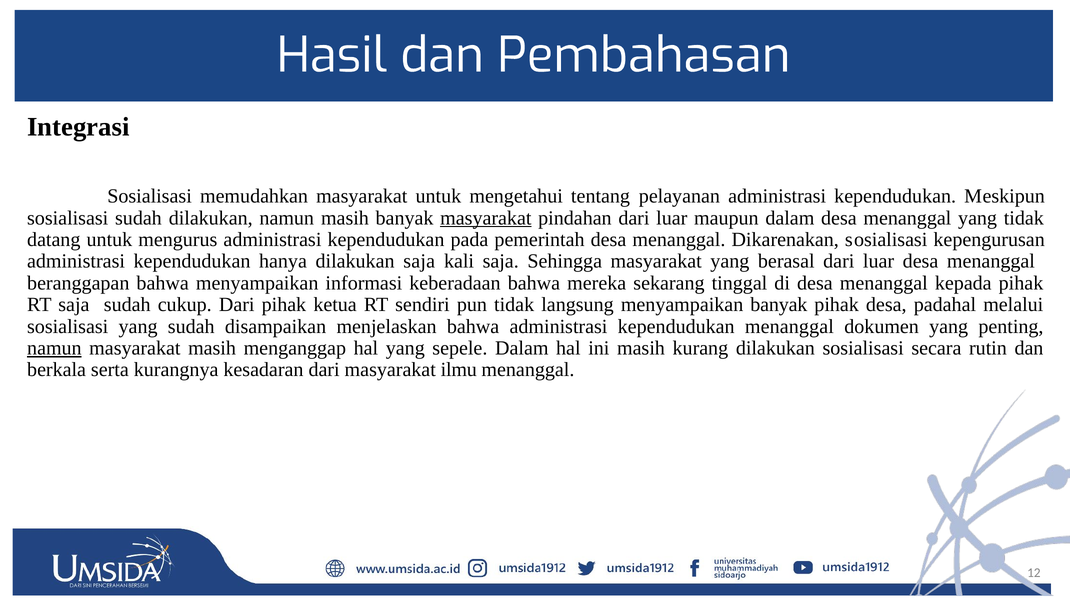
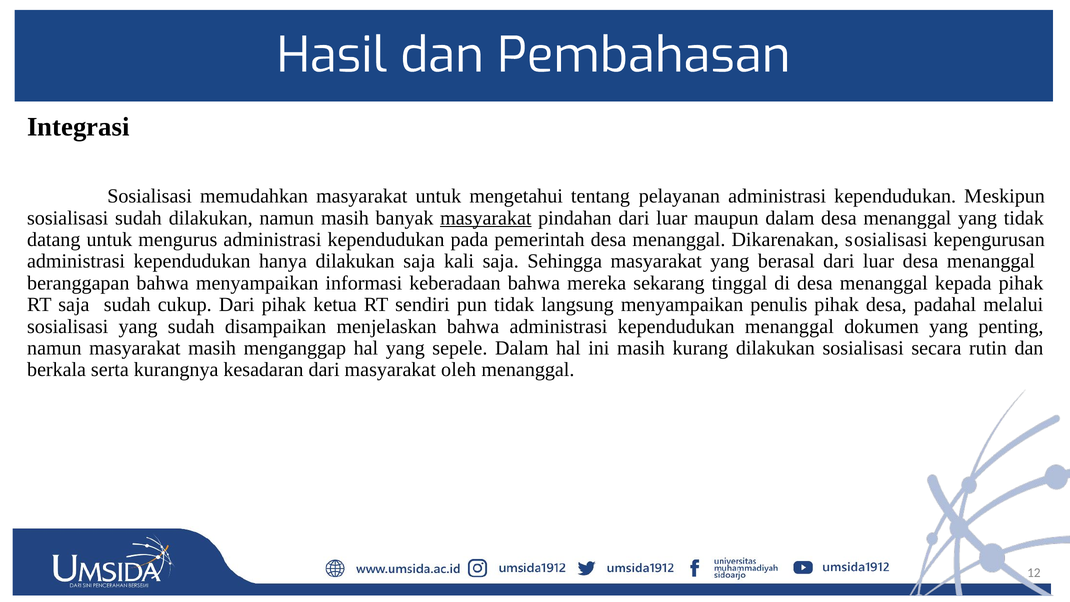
menyampaikan banyak: banyak -> penulis
namun at (54, 348) underline: present -> none
ilmu: ilmu -> oleh
